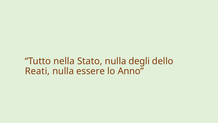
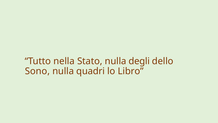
Reati: Reati -> Sono
essere: essere -> quadri
Anno: Anno -> Libro
